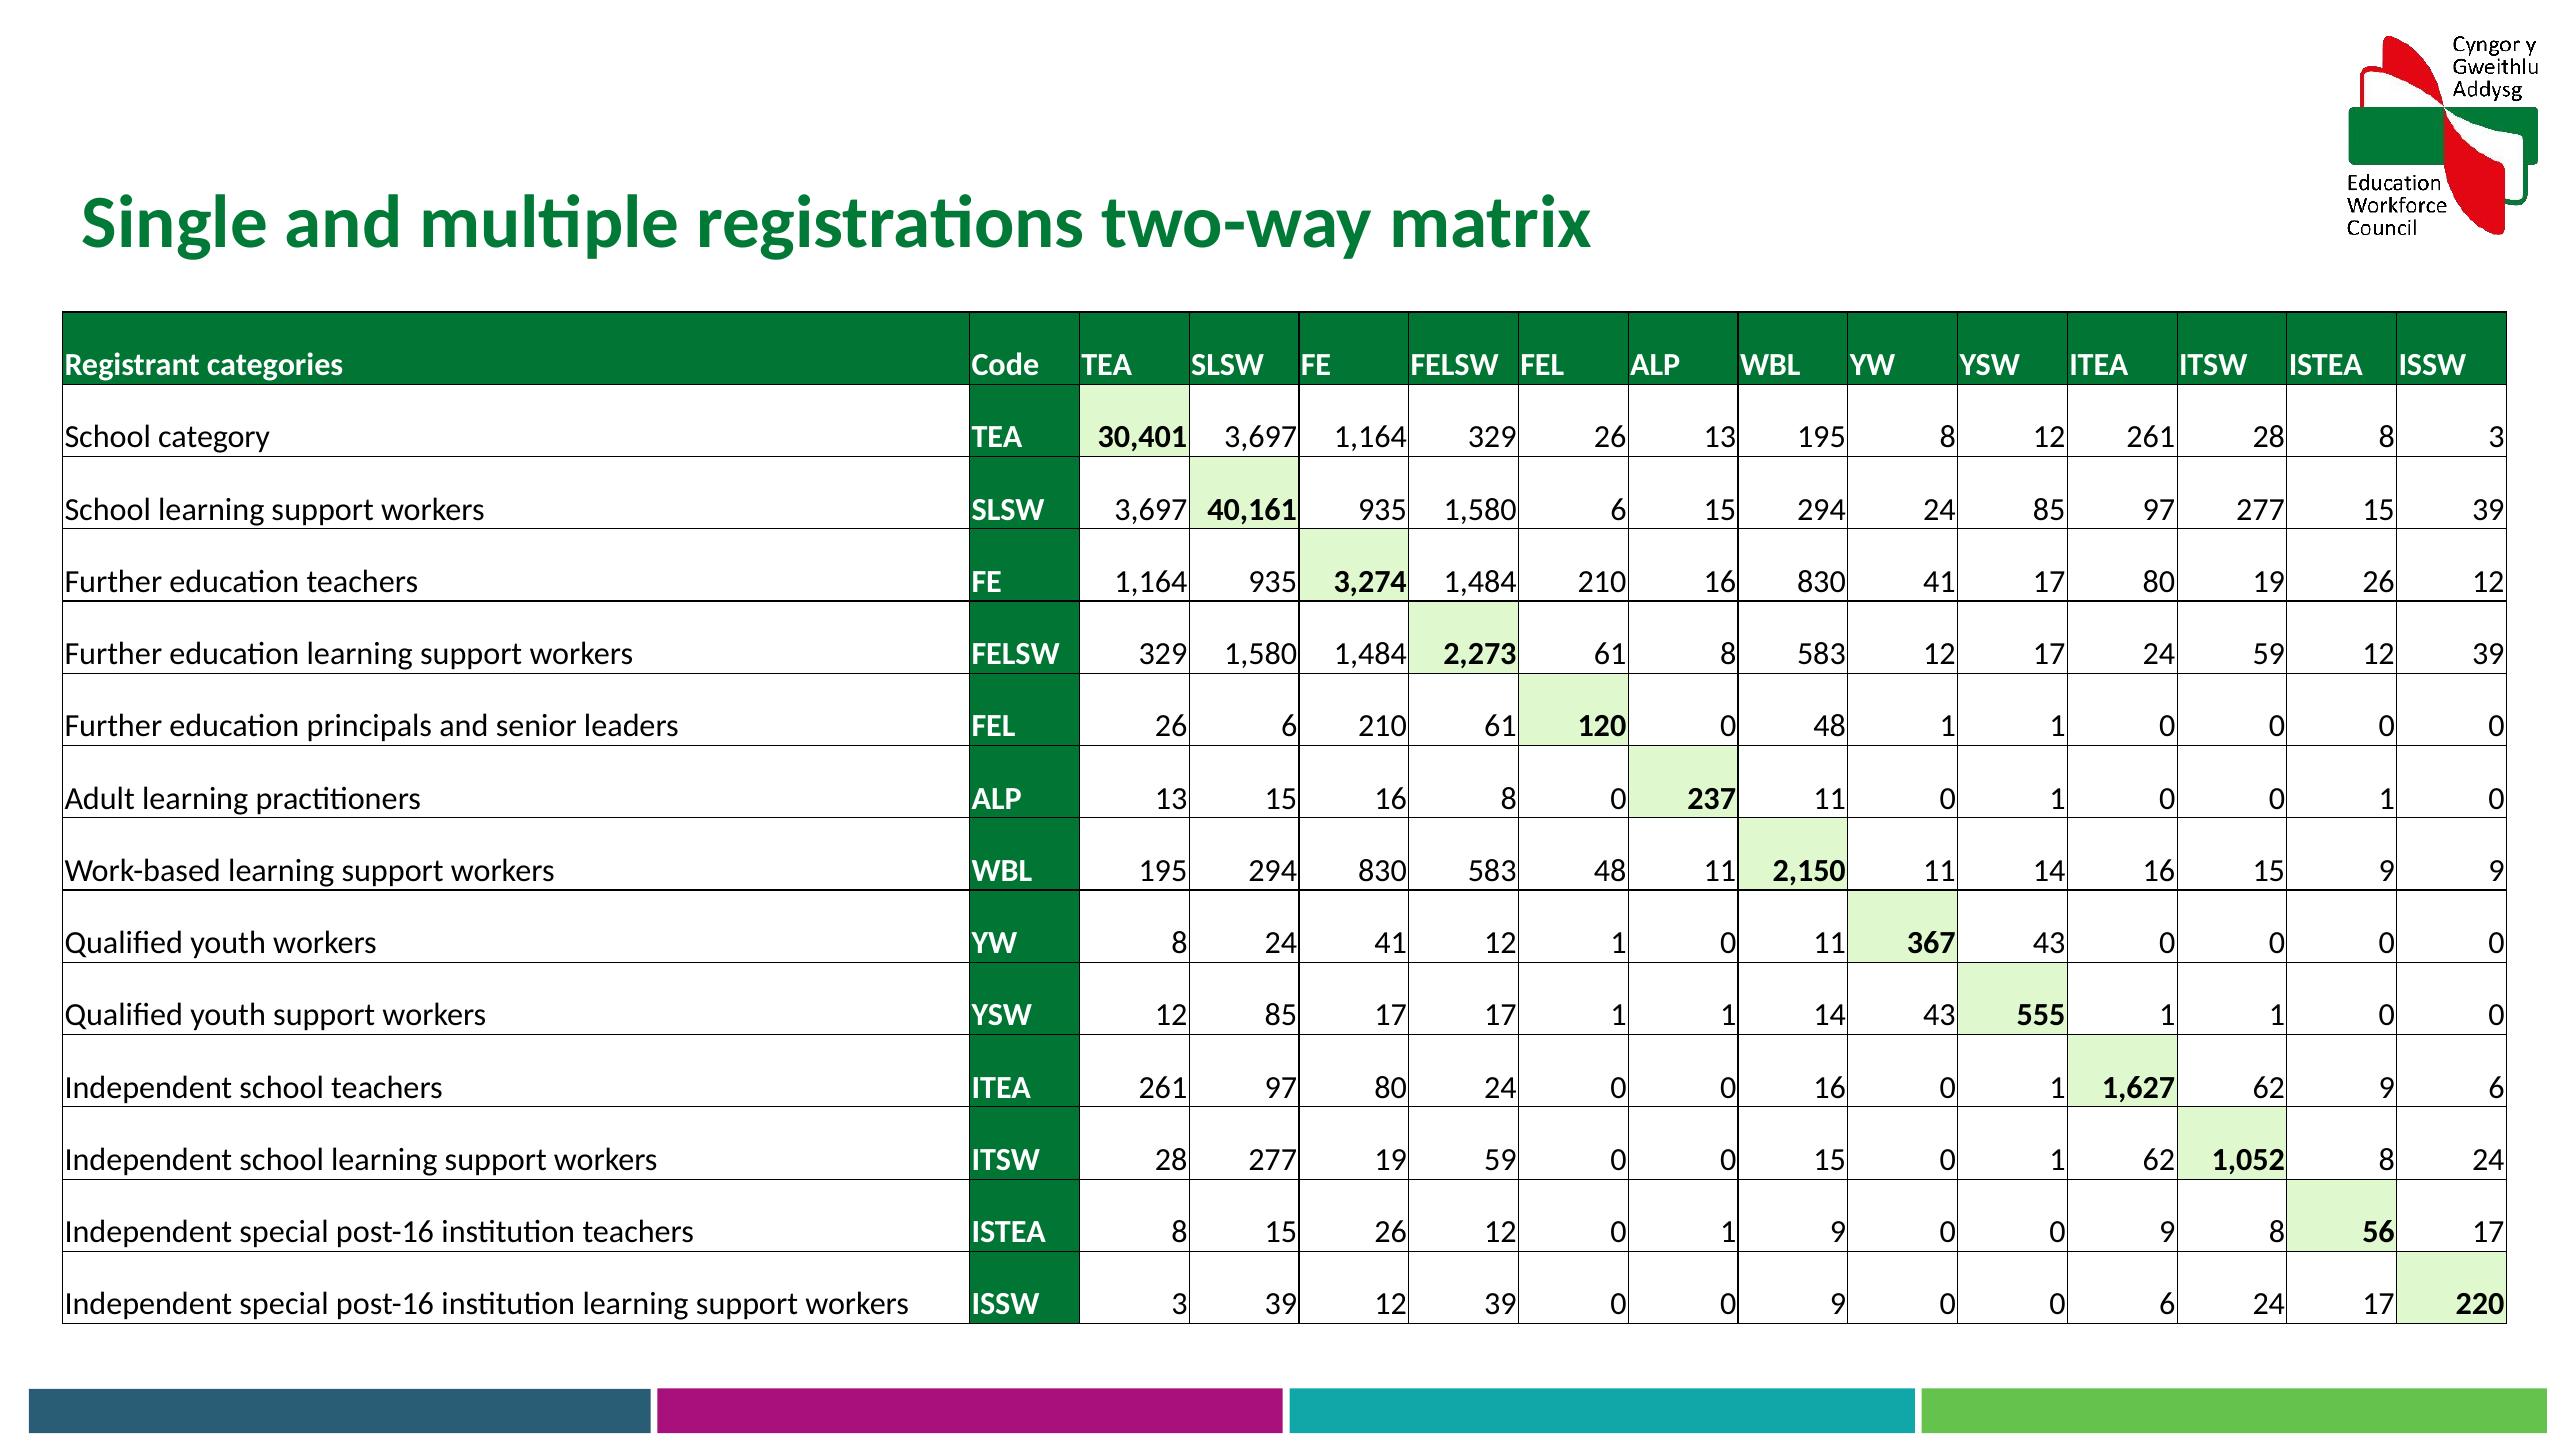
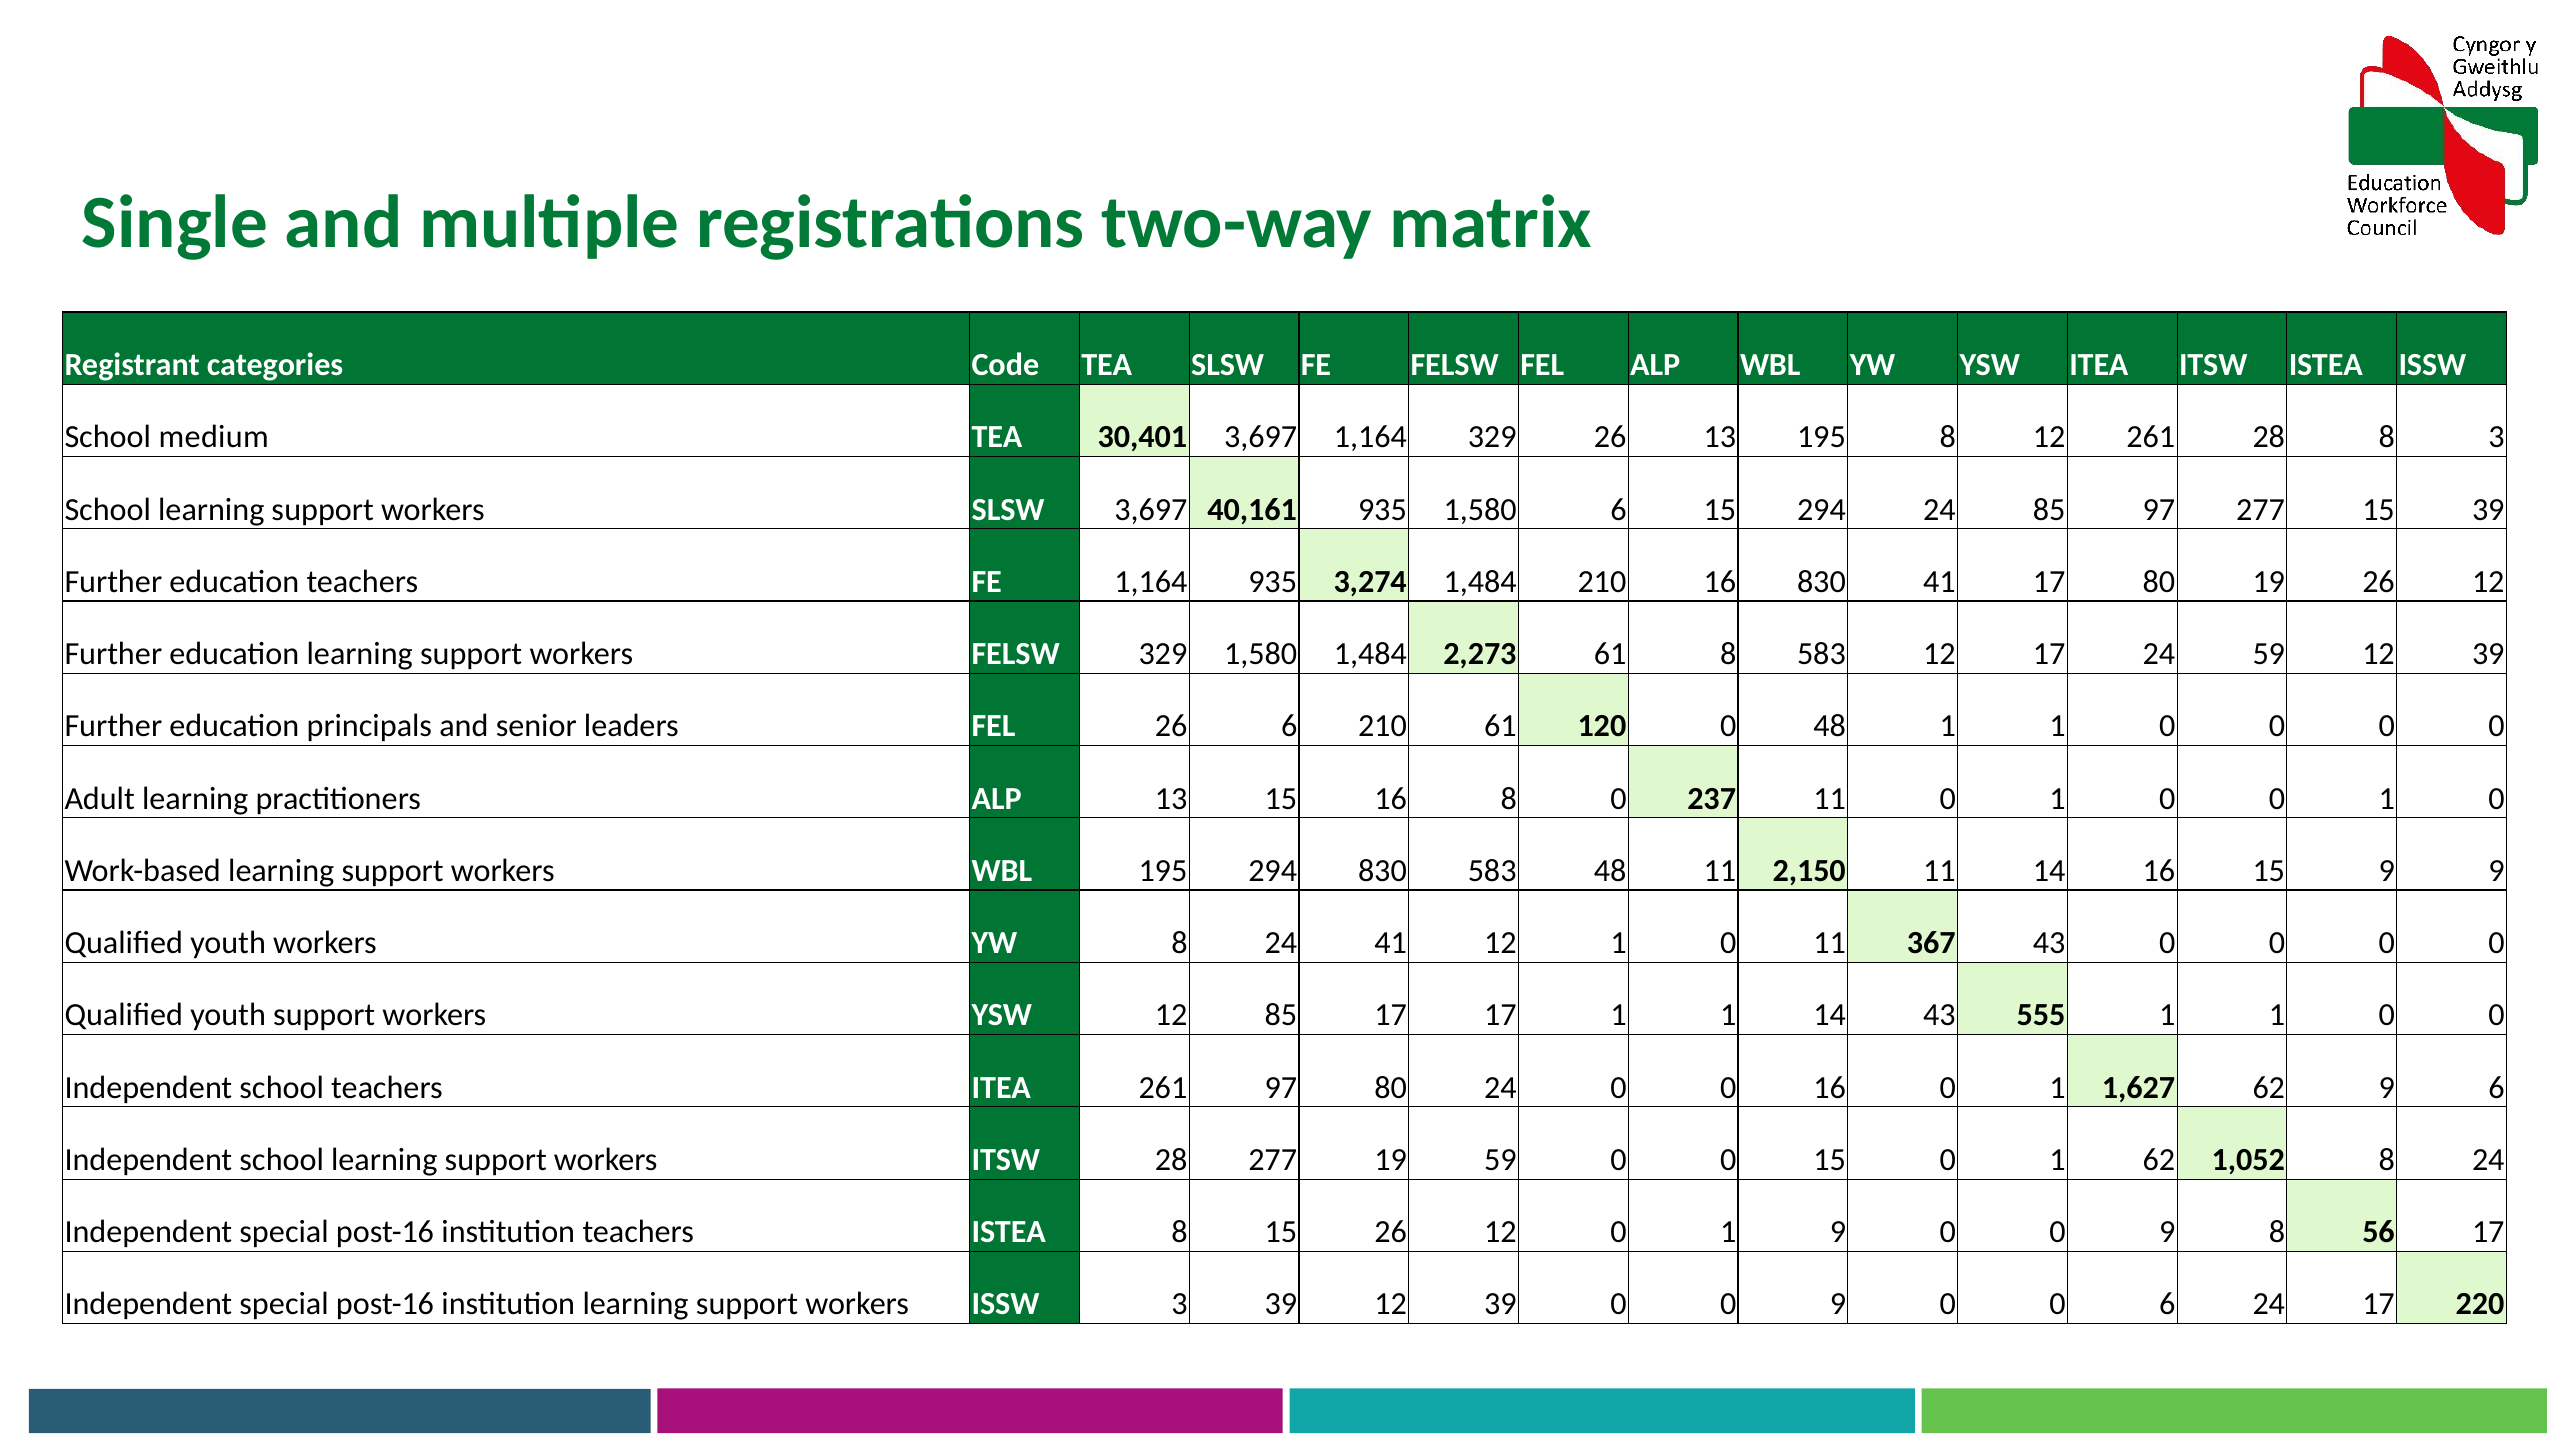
category: category -> medium
